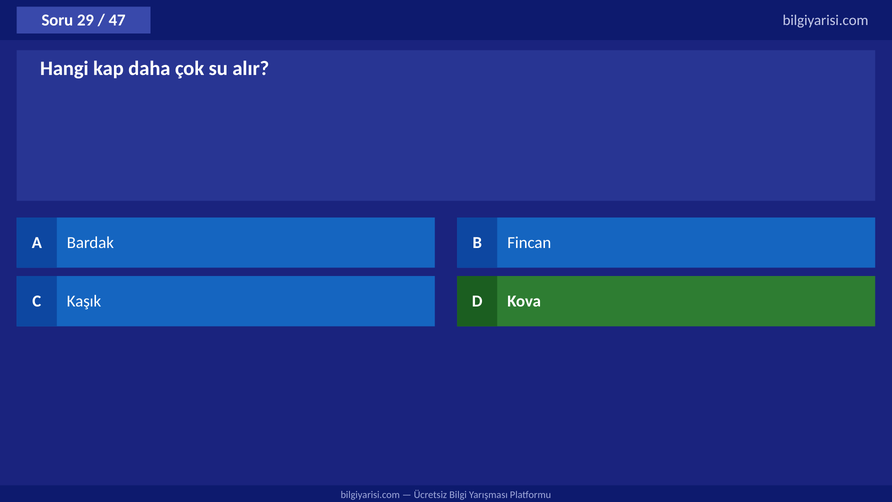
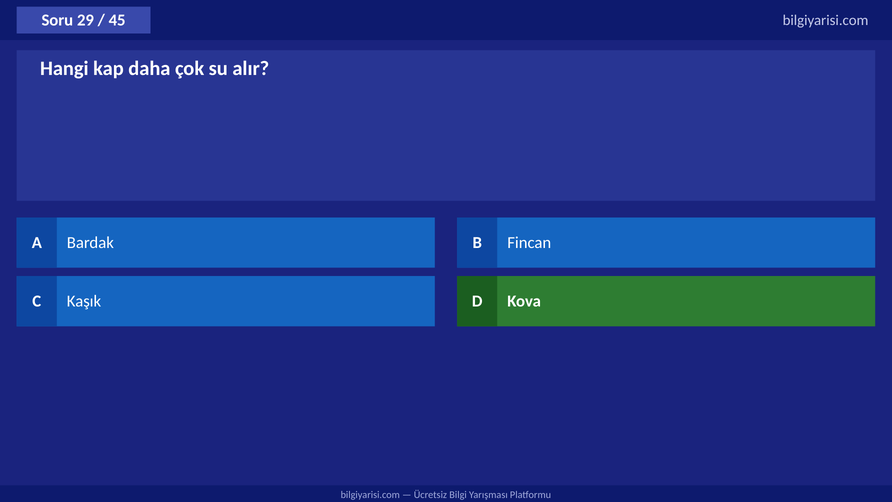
47: 47 -> 45
